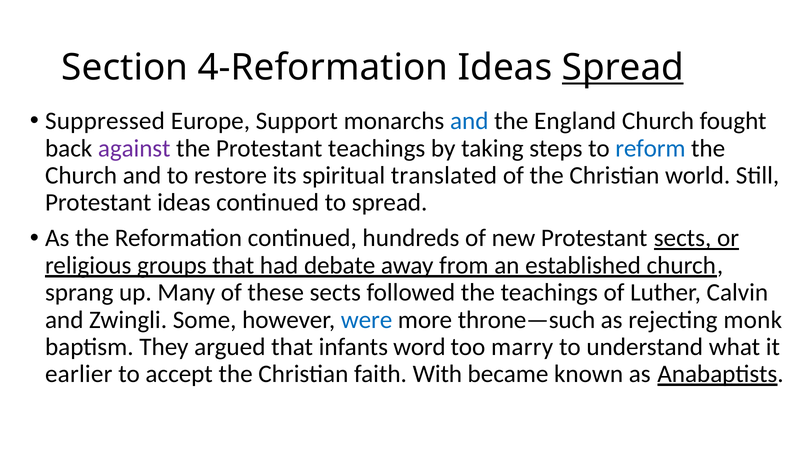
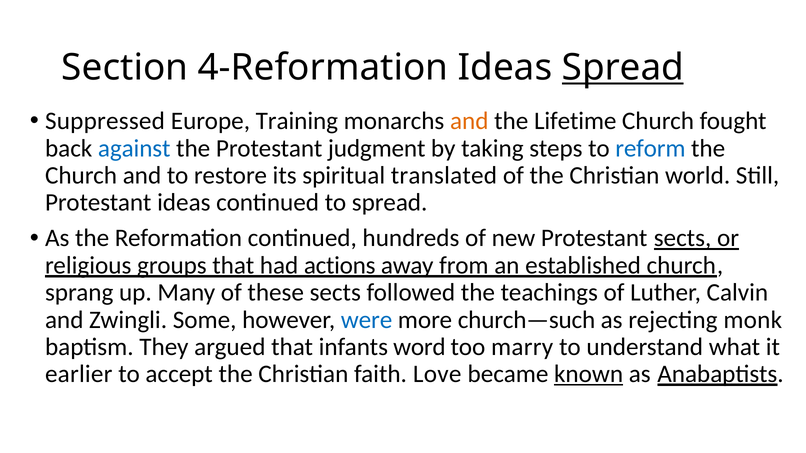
Support: Support -> Training
and at (469, 121) colour: blue -> orange
England: England -> Lifetime
against colour: purple -> blue
Protestant teachings: teachings -> judgment
debate: debate -> actions
throne—such: throne—such -> church—such
With: With -> Love
known underline: none -> present
